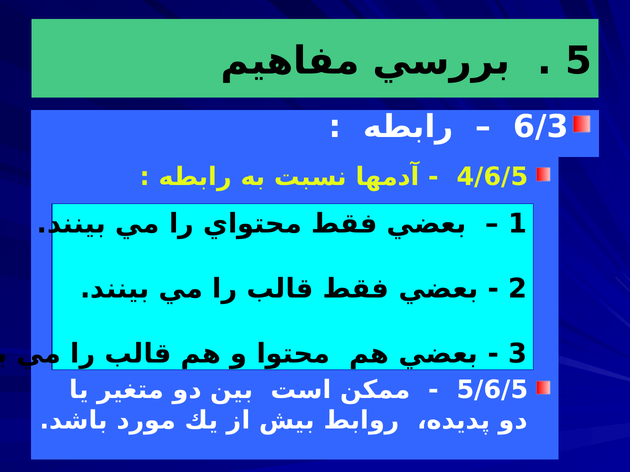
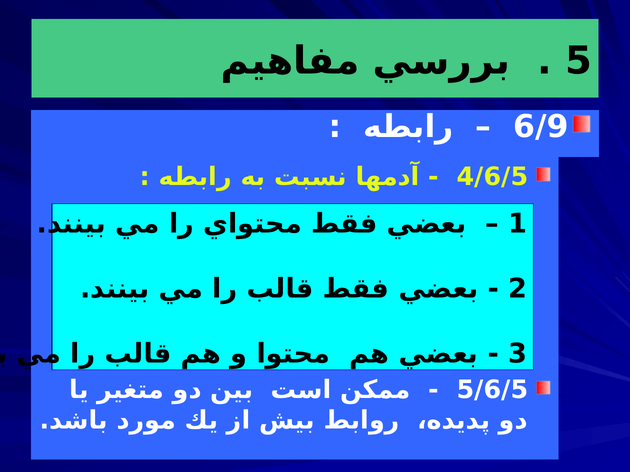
6/3: 6/3 -> 6/9
